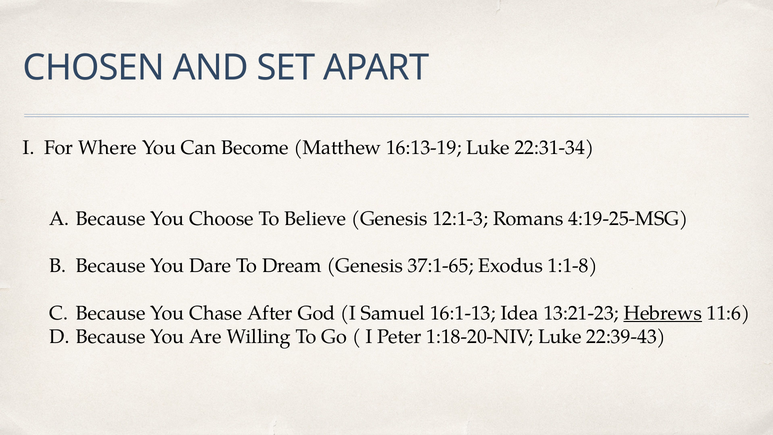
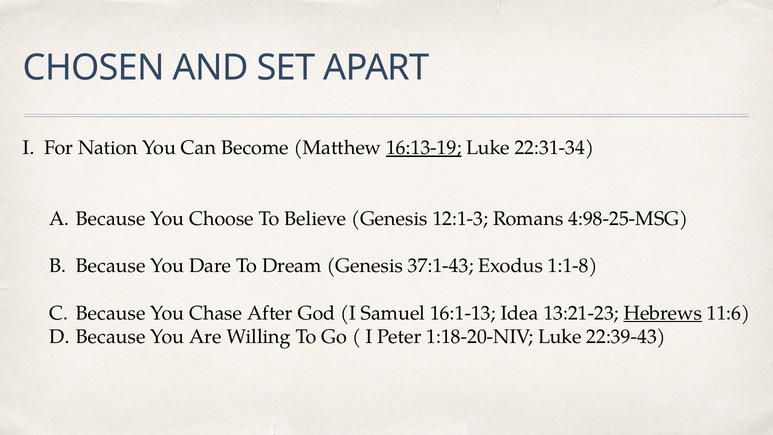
Where: Where -> Nation
16:13-19 underline: none -> present
4:19-25-MSG: 4:19-25-MSG -> 4:98-25-MSG
37:1-65: 37:1-65 -> 37:1-43
